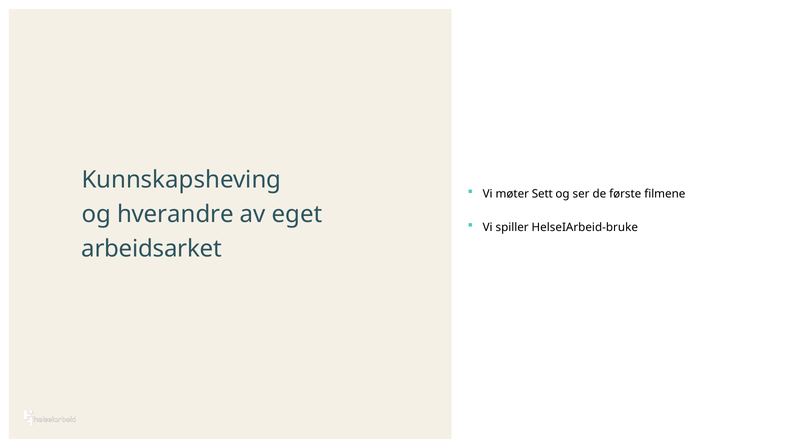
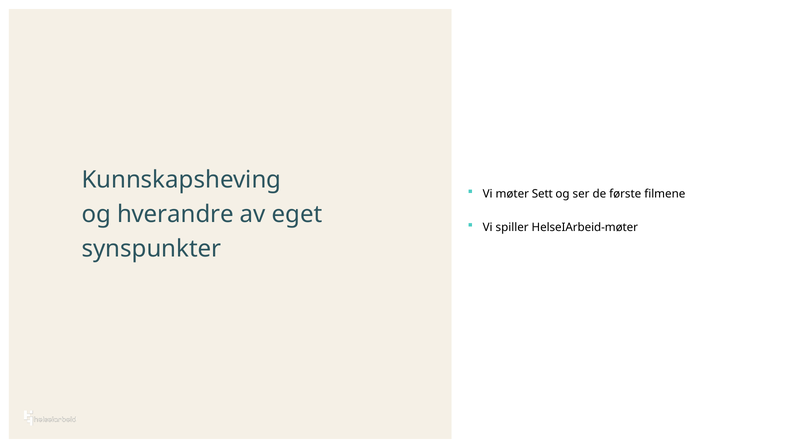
HelseIArbeid-bruke: HelseIArbeid-bruke -> HelseIArbeid-møter
arbeidsarket: arbeidsarket -> synspunkter
